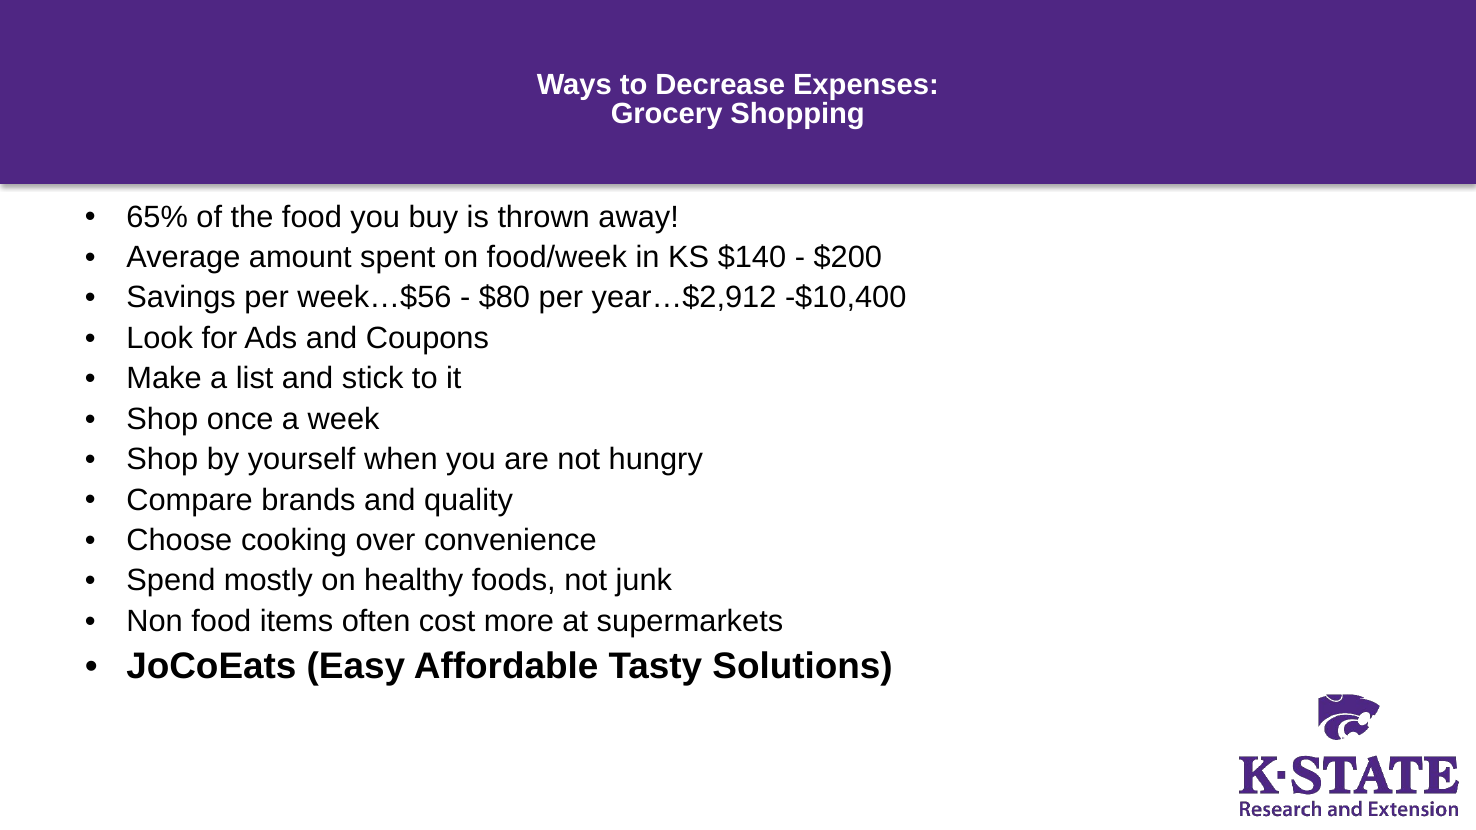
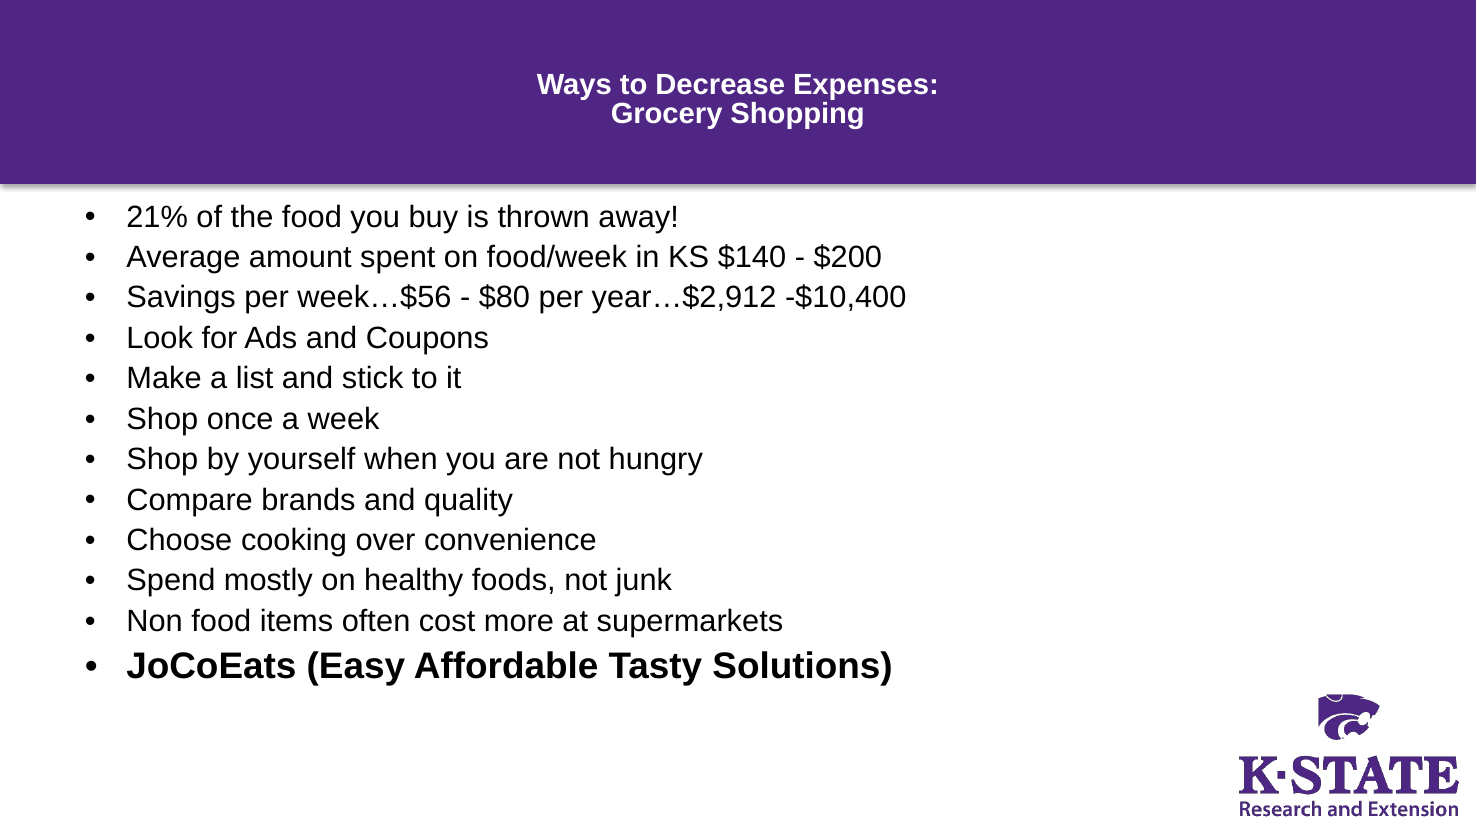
65%: 65% -> 21%
